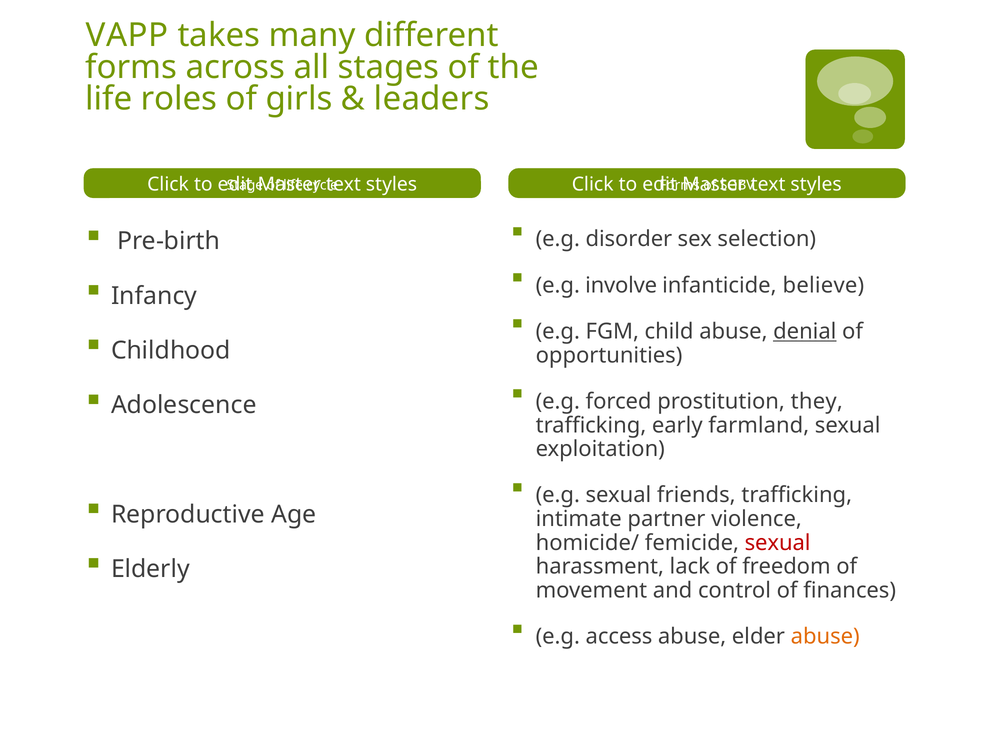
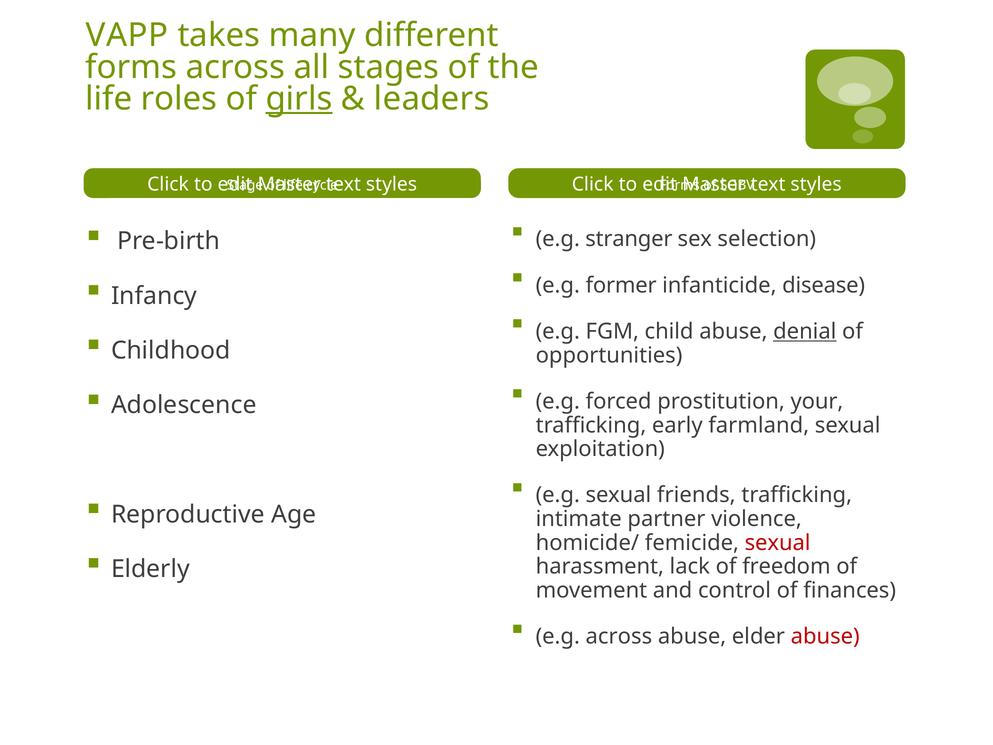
girls underline: none -> present
disorder: disorder -> stranger
involve: involve -> former
believe: believe -> disease
they: they -> your
e.g access: access -> across
abuse at (825, 636) colour: orange -> red
